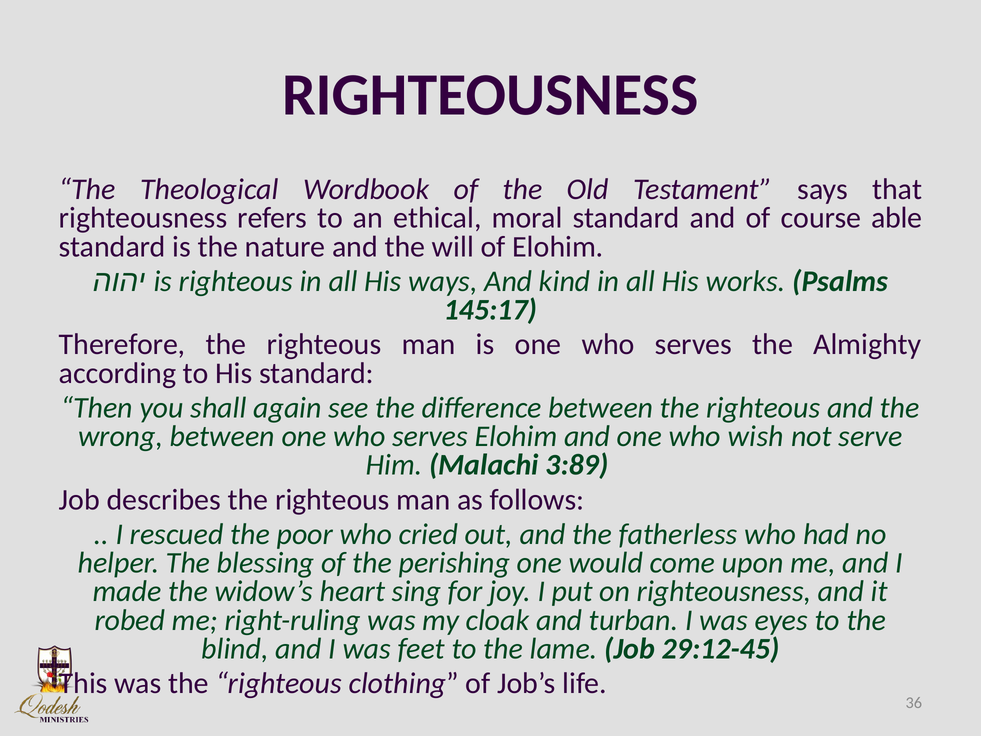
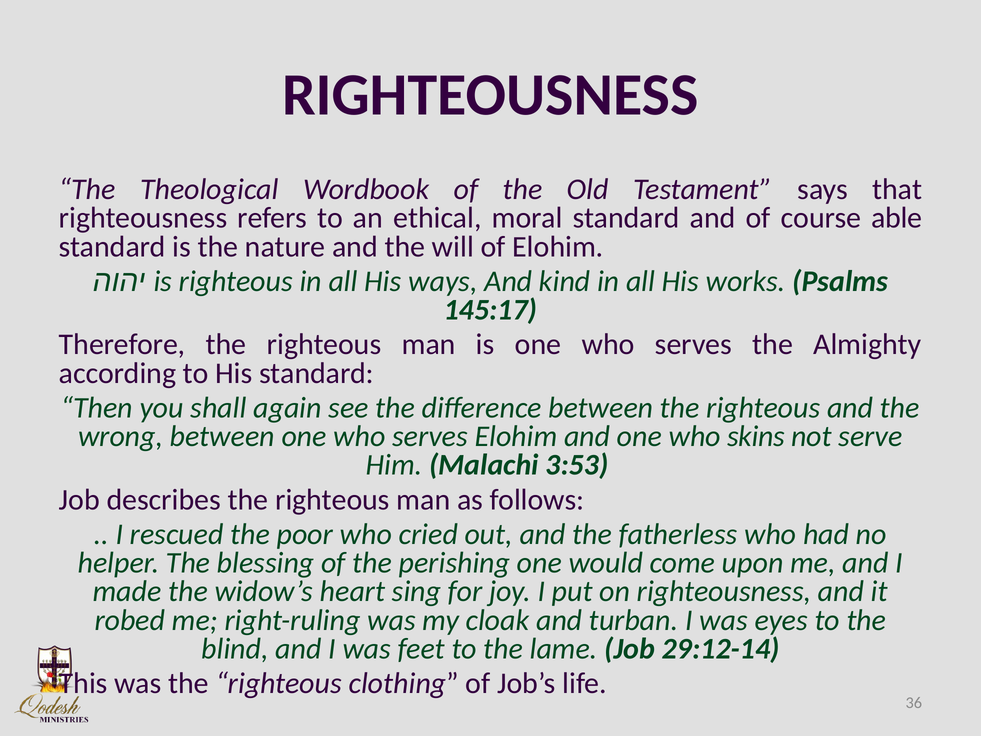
wish: wish -> skins
3:89: 3:89 -> 3:53
29:12-45: 29:12-45 -> 29:12-14
